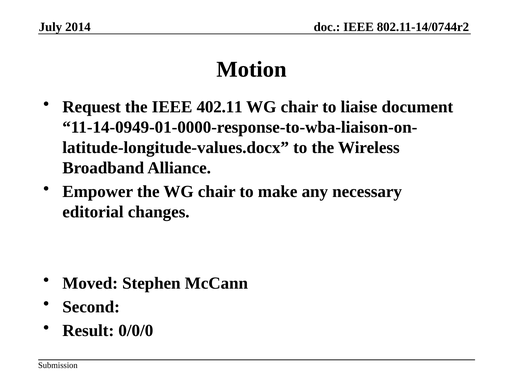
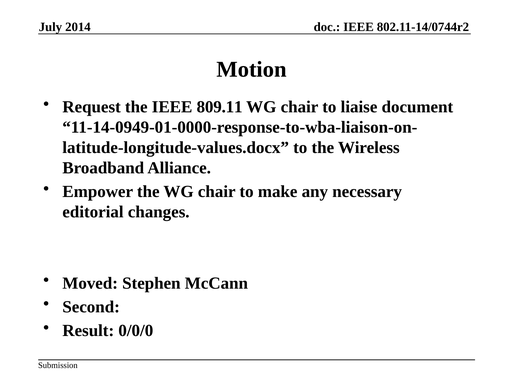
402.11: 402.11 -> 809.11
